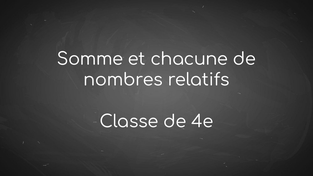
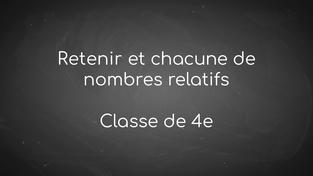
Somme: Somme -> Retenir
